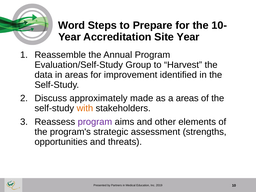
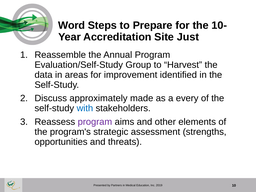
Site Year: Year -> Just
a areas: areas -> every
with colour: orange -> blue
